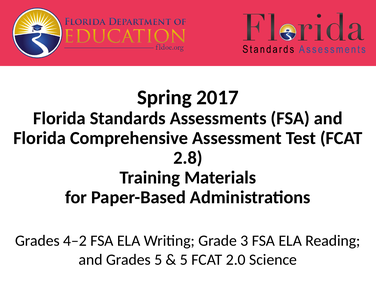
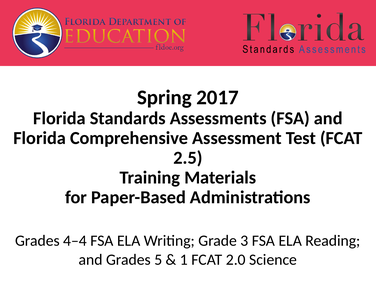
2.8: 2.8 -> 2.5
4–2: 4–2 -> 4–4
5 at (184, 260): 5 -> 1
